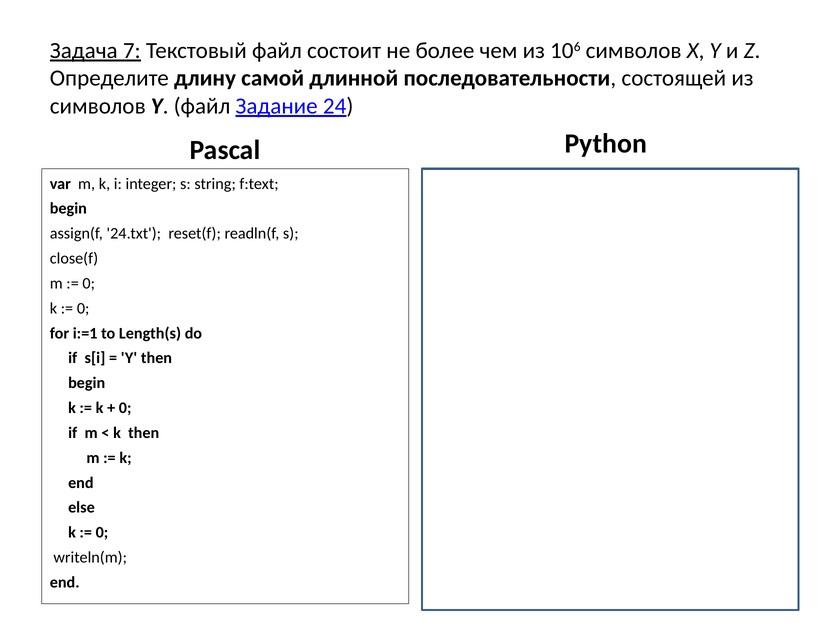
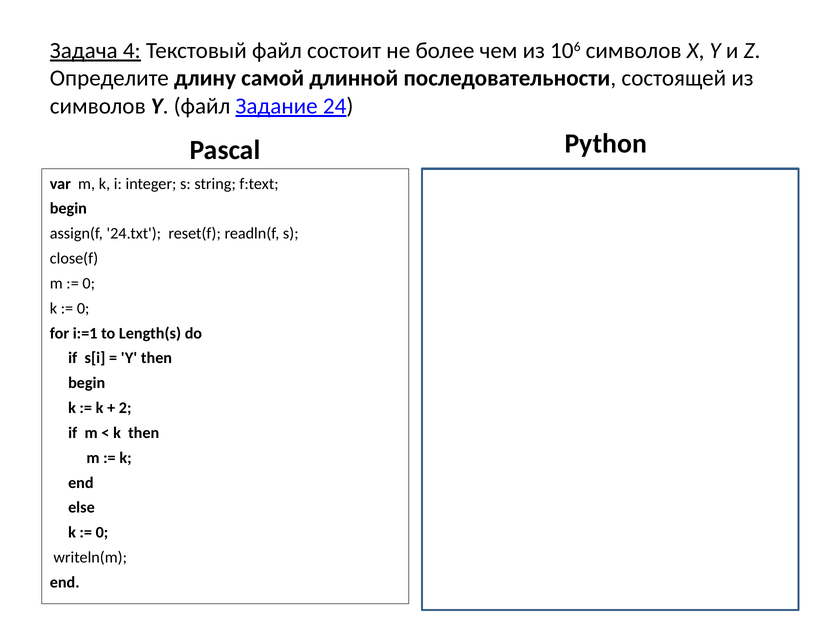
7: 7 -> 4
0 at (125, 408): 0 -> 2
